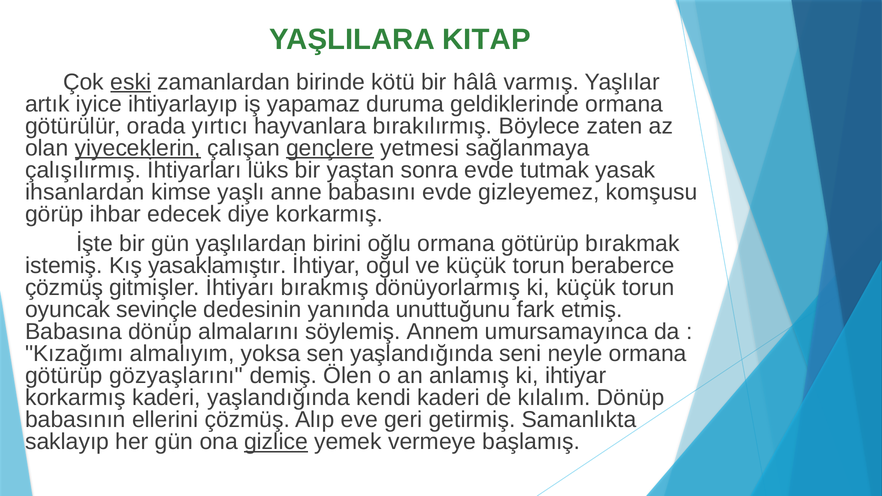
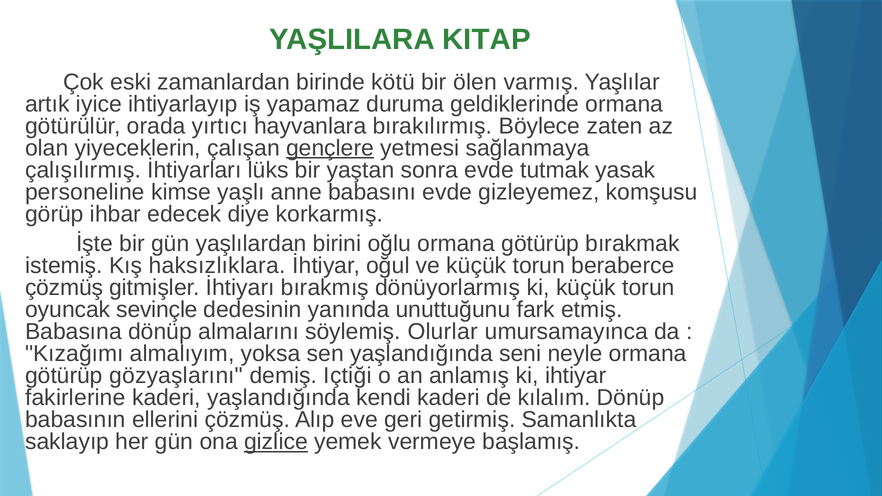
eski underline: present -> none
hâlâ: hâlâ -> ölen
yiyeceklerin underline: present -> none
ihsanlardan: ihsanlardan -> personeline
yasaklamıştır: yasaklamıştır -> haksızlıklara
Annem: Annem -> Olurlar
Ölen: Ölen -> Içtiği
korkarmış at (75, 398): korkarmış -> fakirlerine
